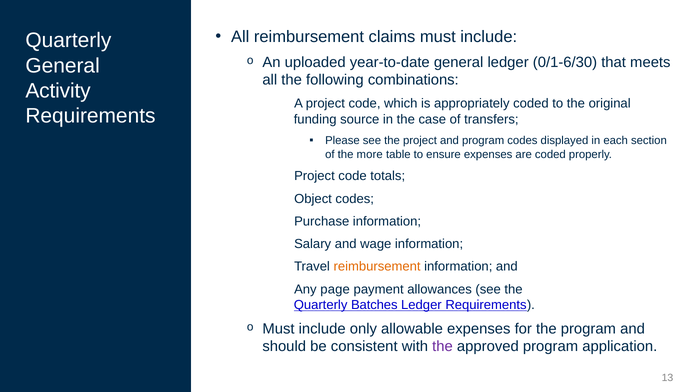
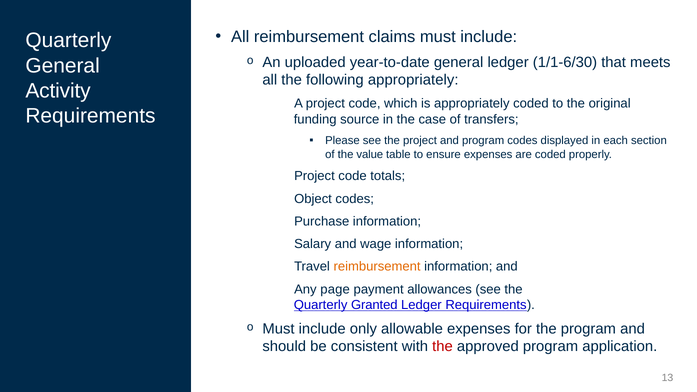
0/1-6/30: 0/1-6/30 -> 1/1-6/30
following combinations: combinations -> appropriately
more: more -> value
Batches: Batches -> Granted
the at (443, 347) colour: purple -> red
